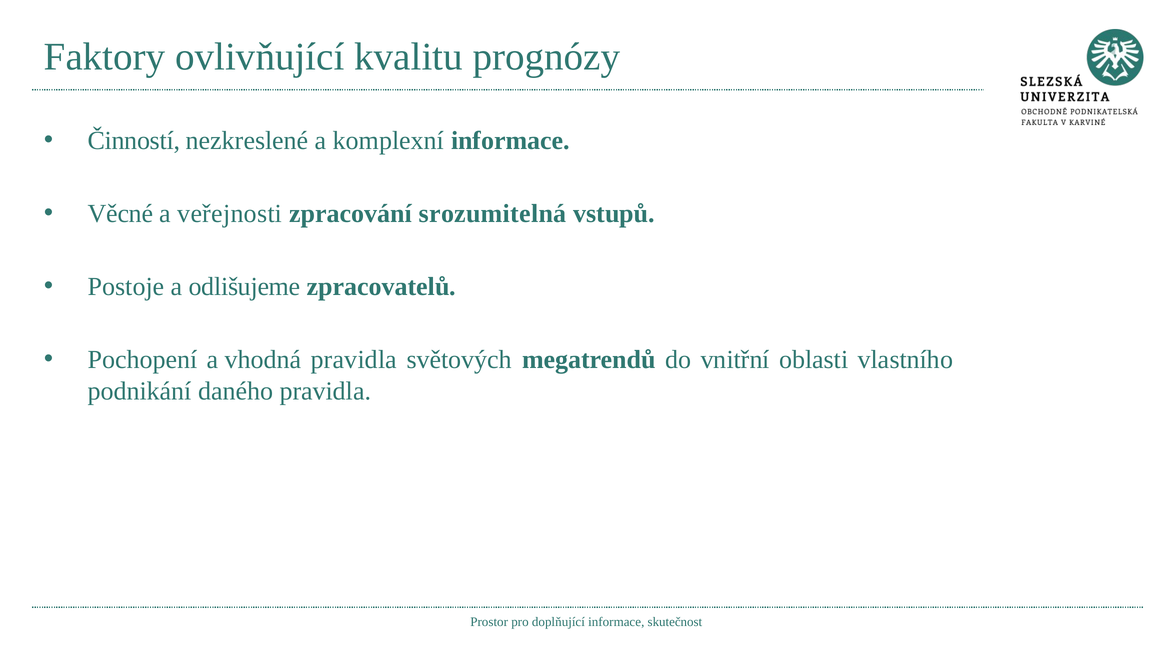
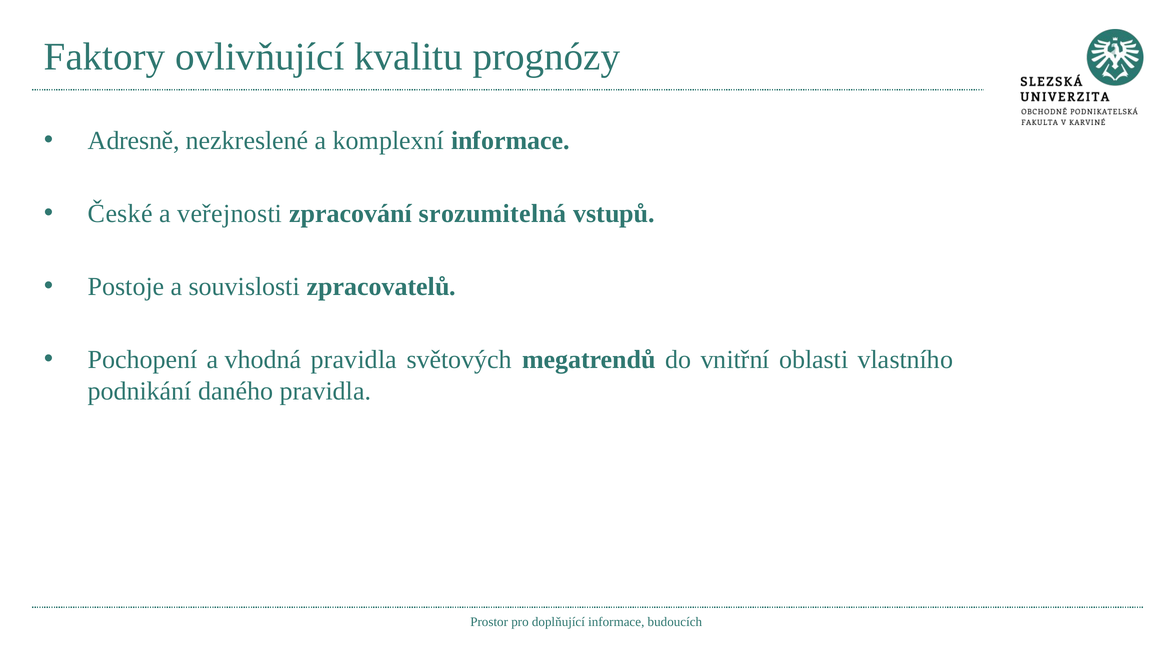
Činností: Činností -> Adresně
Věcné: Věcné -> České
odlišujeme: odlišujeme -> souvislosti
skutečnost: skutečnost -> budoucích
